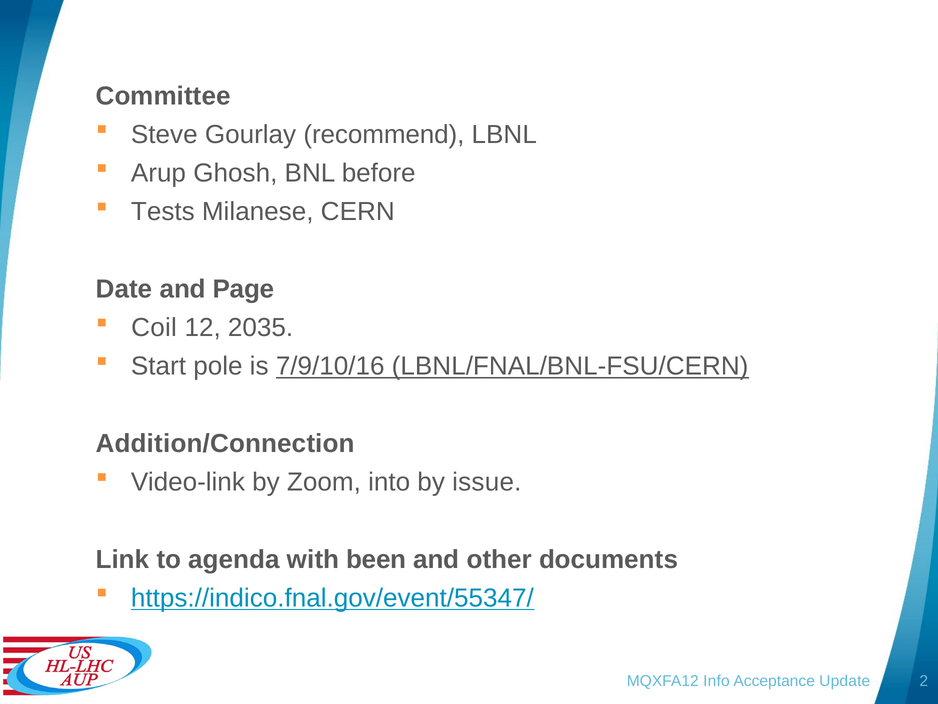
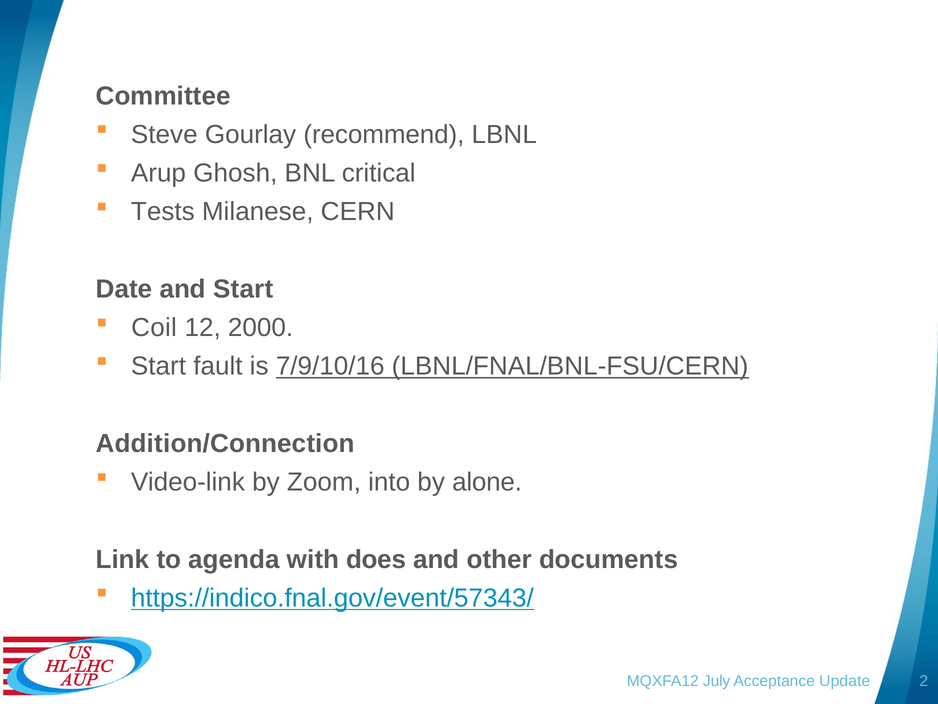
before: before -> critical
and Page: Page -> Start
2035: 2035 -> 2000
pole: pole -> fault
issue: issue -> alone
been: been -> does
https://indico.fnal.gov/event/55347/: https://indico.fnal.gov/event/55347/ -> https://indico.fnal.gov/event/57343/
Info: Info -> July
